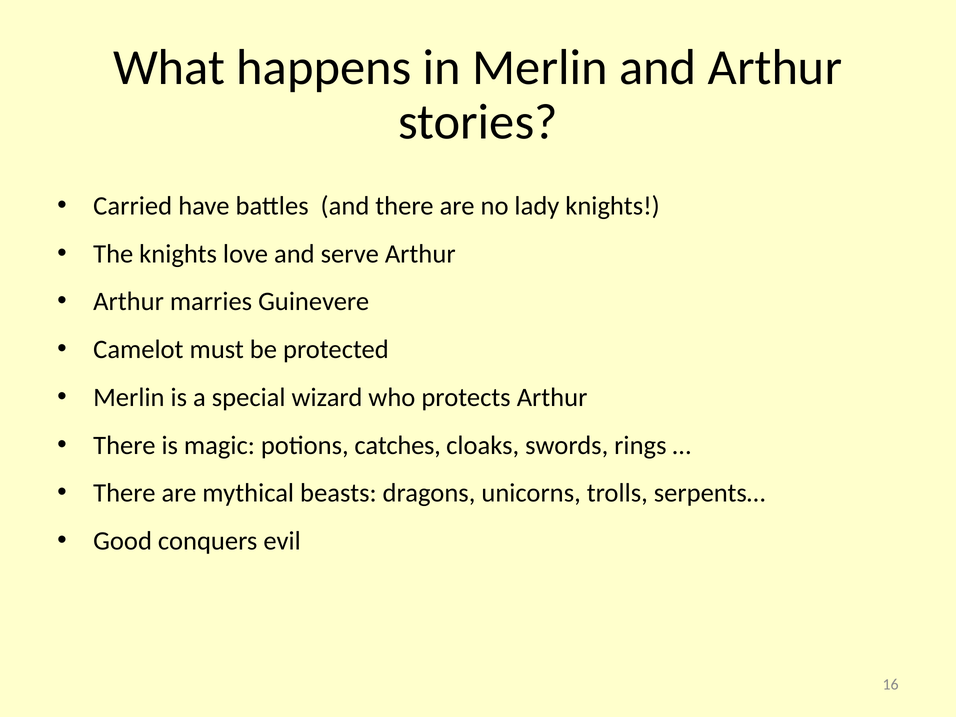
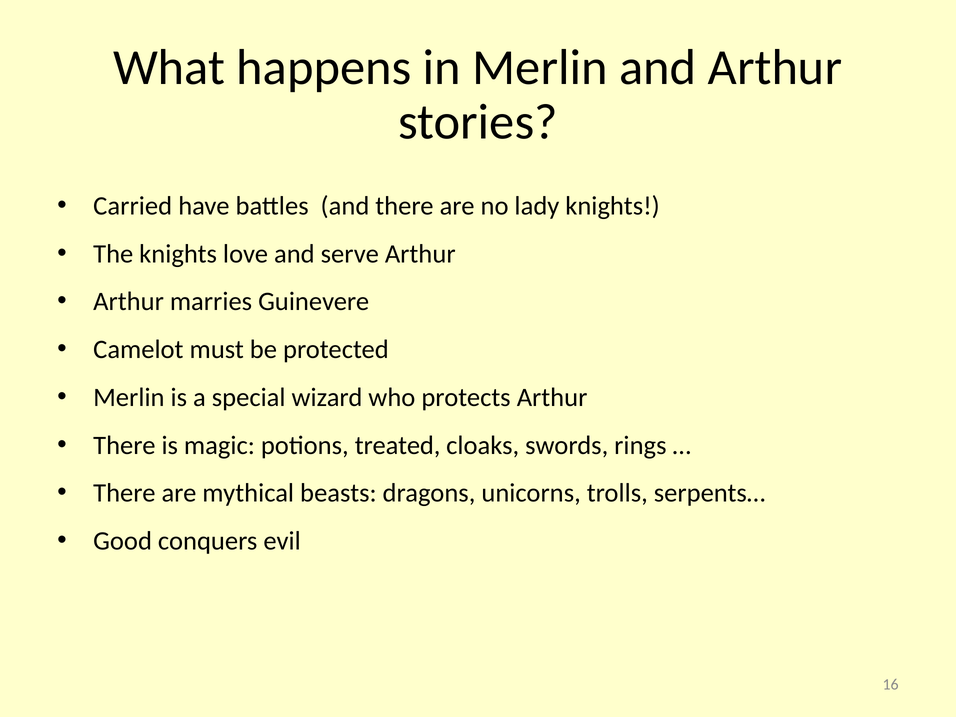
catches: catches -> treated
